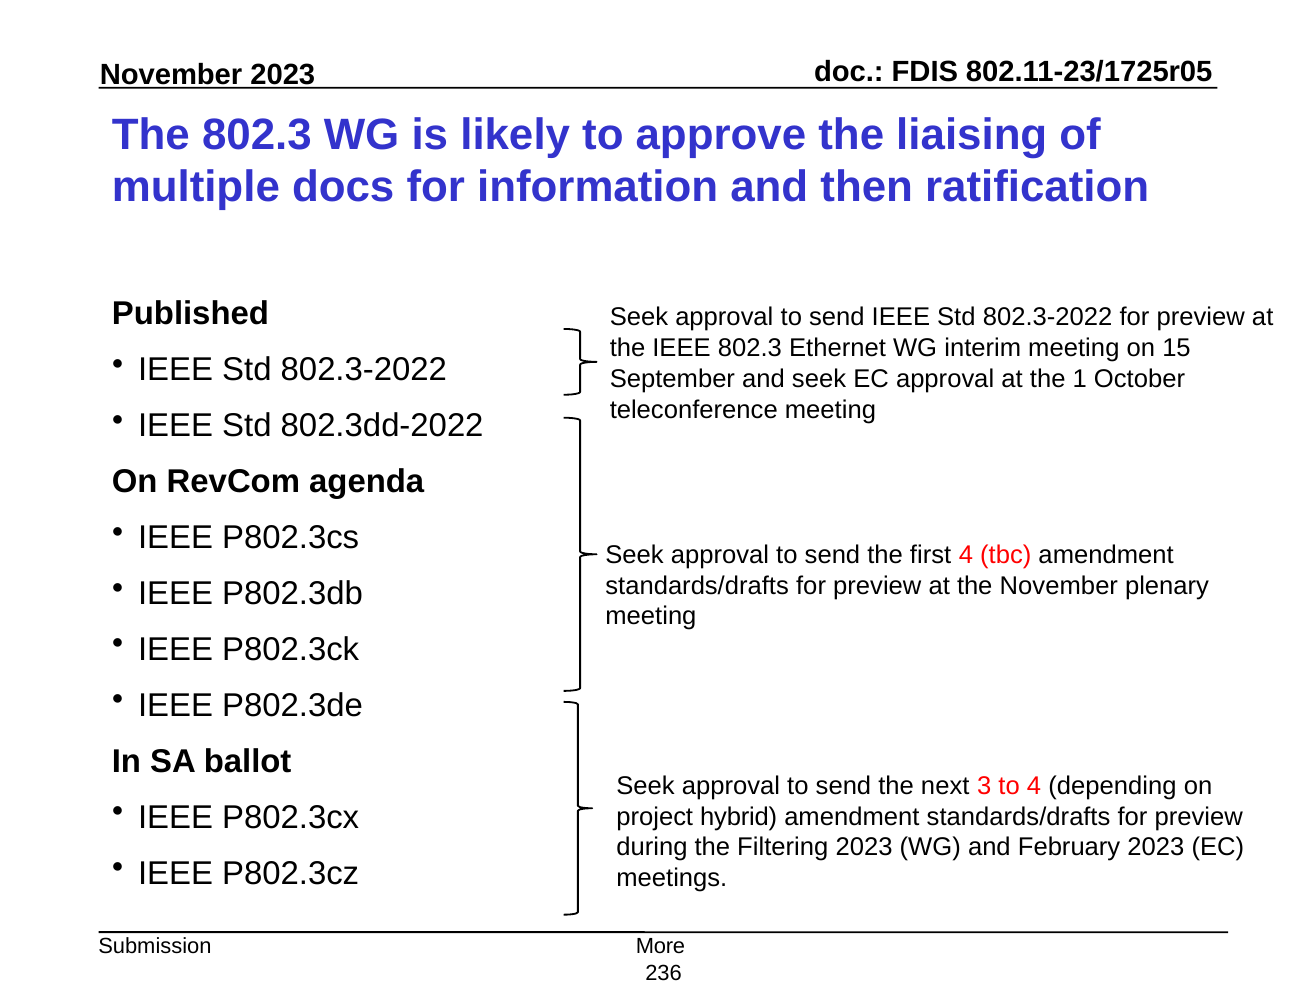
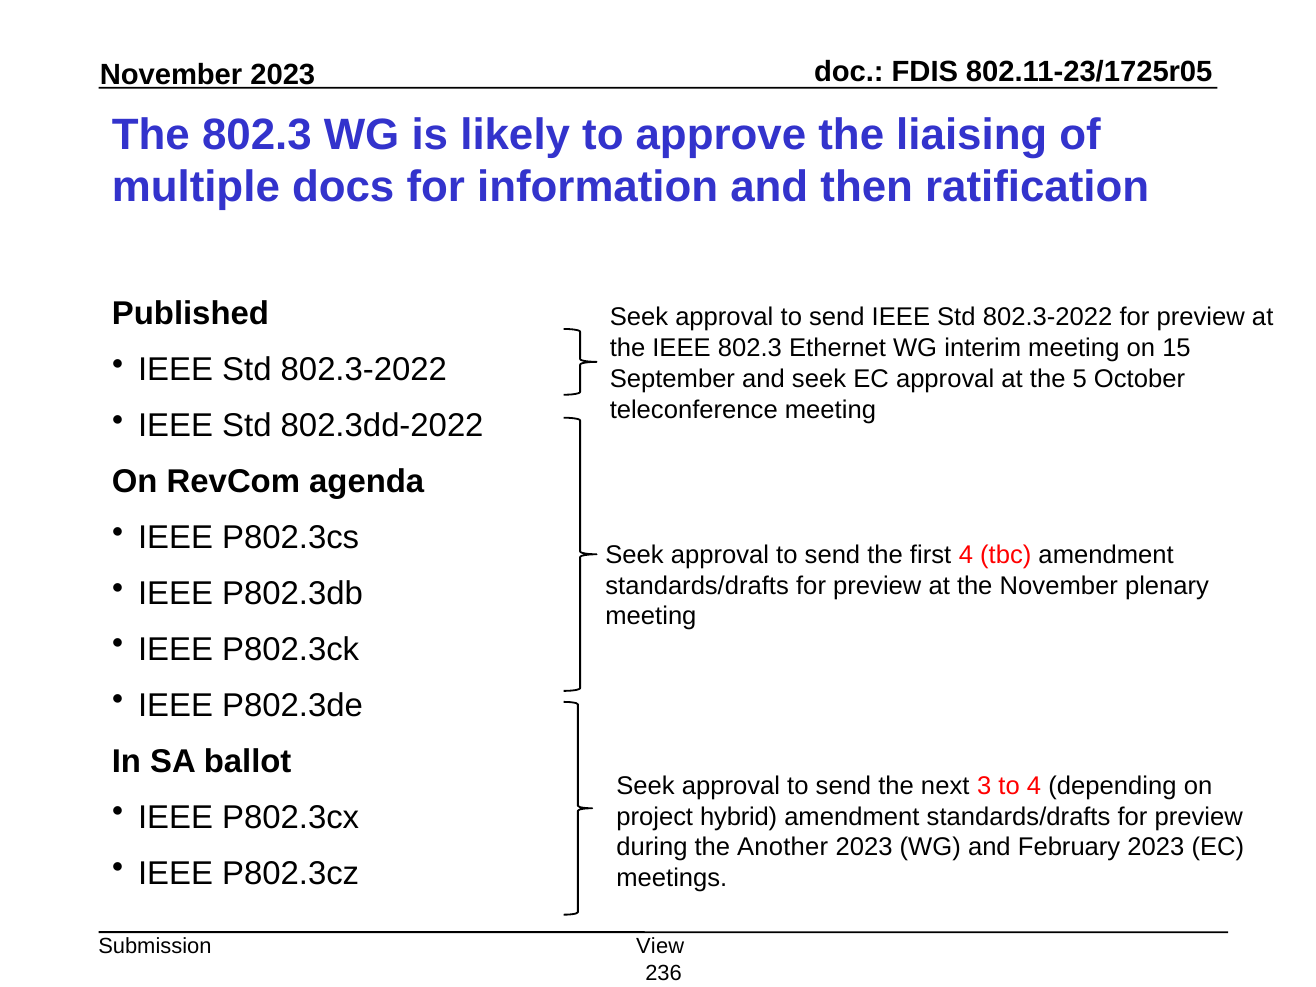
1: 1 -> 5
Filtering: Filtering -> Another
More: More -> View
